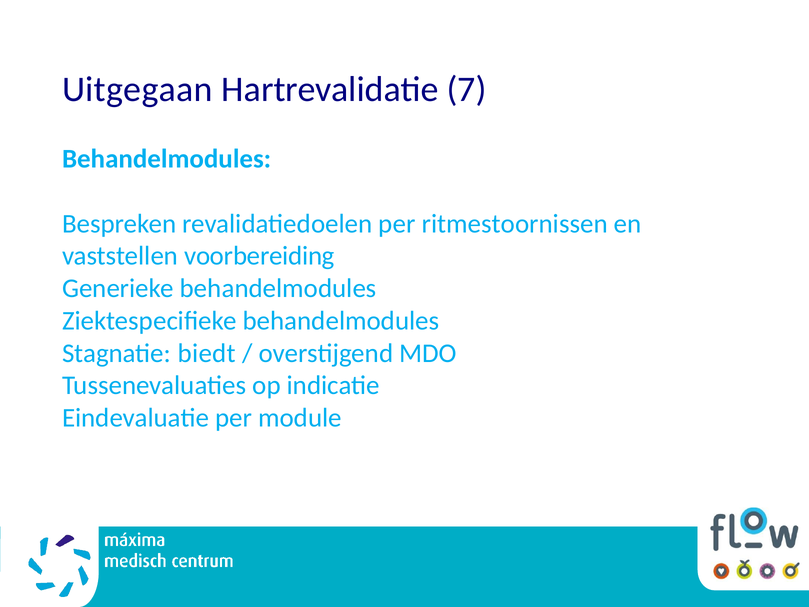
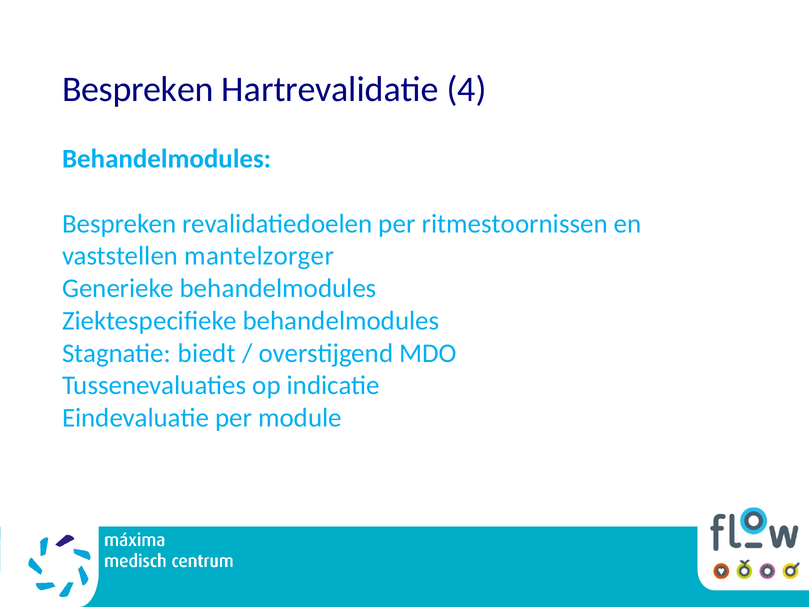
Uitgegaan at (137, 89): Uitgegaan -> Bespreken
7: 7 -> 4
voorbereiding: voorbereiding -> mantelzorger
